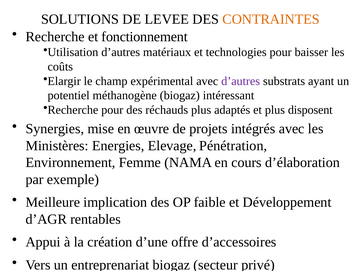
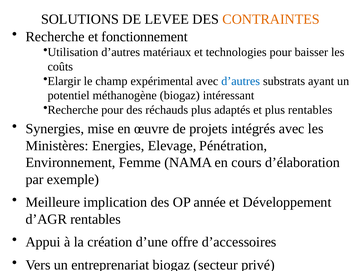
d’autres at (241, 81) colour: purple -> blue
plus disposent: disposent -> rentables
faible: faible -> année
